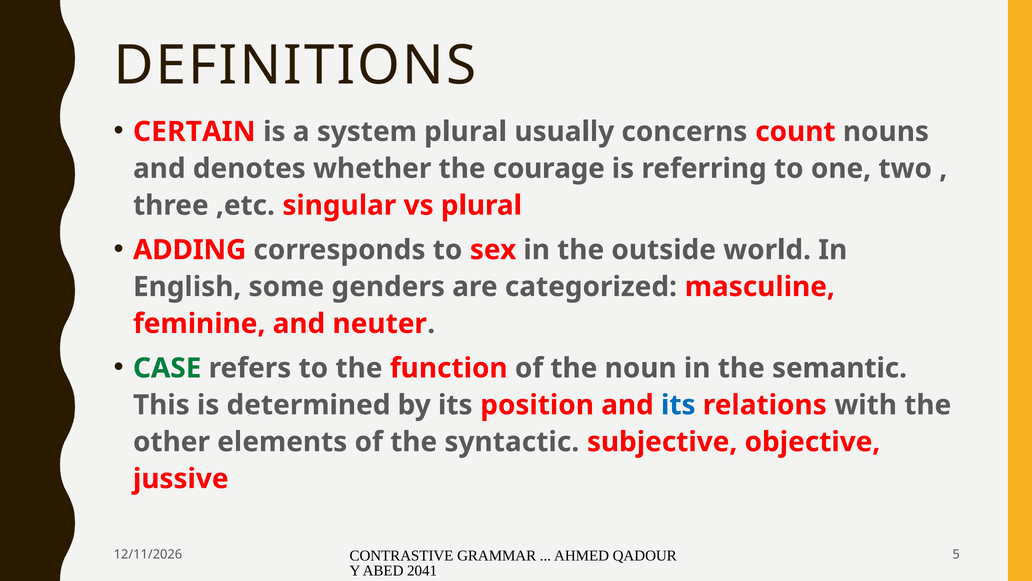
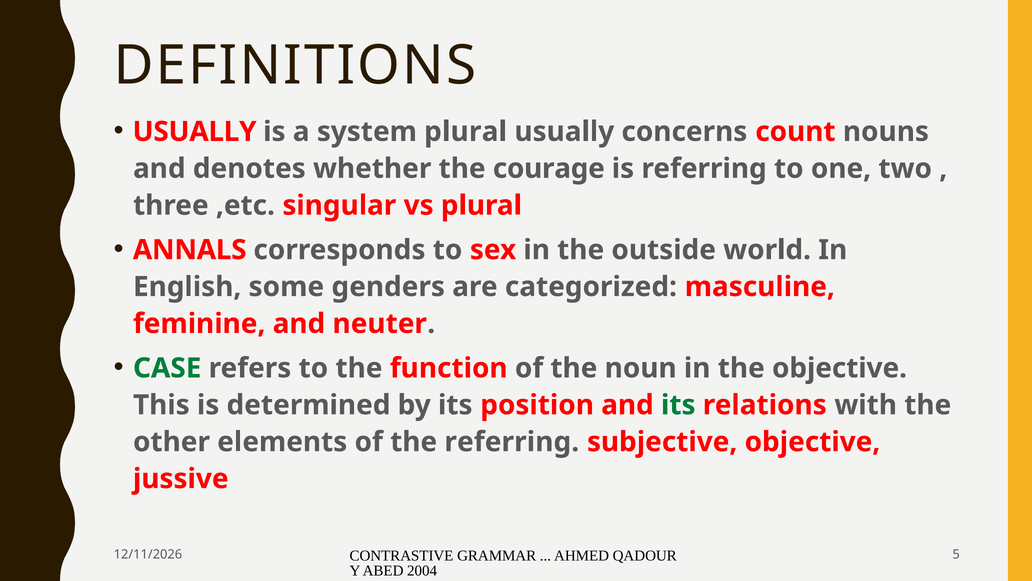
CERTAIN at (194, 132): CERTAIN -> USUALLY
ADDING: ADDING -> ANNALS
the semantic: semantic -> objective
its at (678, 405) colour: blue -> green
the syntactic: syntactic -> referring
2041: 2041 -> 2004
